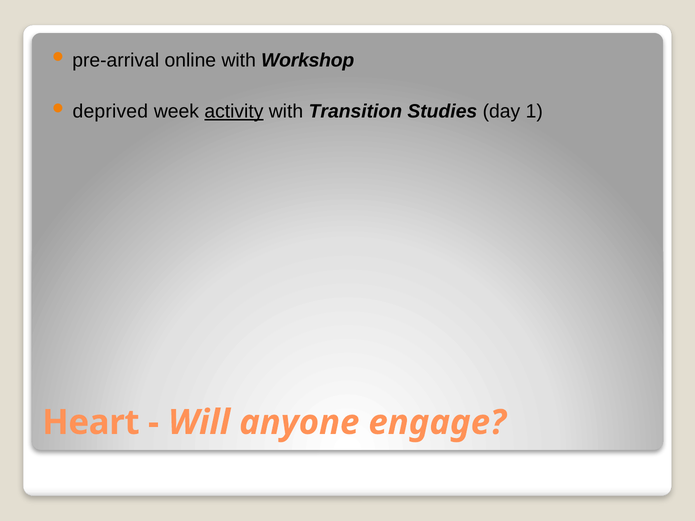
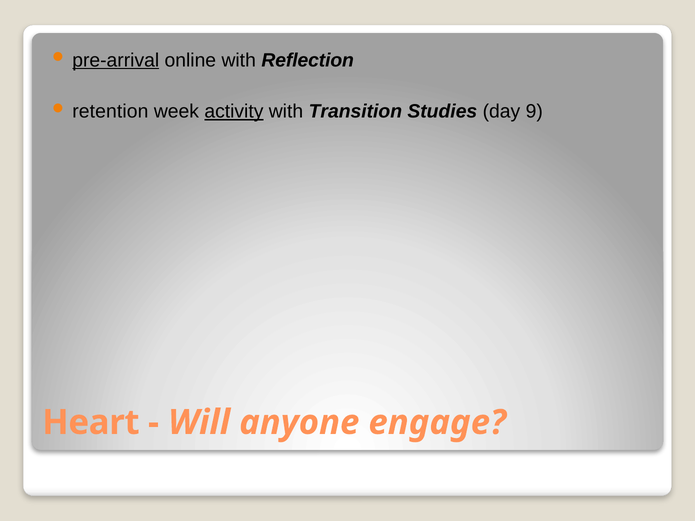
pre-arrival underline: none -> present
Workshop: Workshop -> Reflection
deprived: deprived -> retention
1: 1 -> 9
